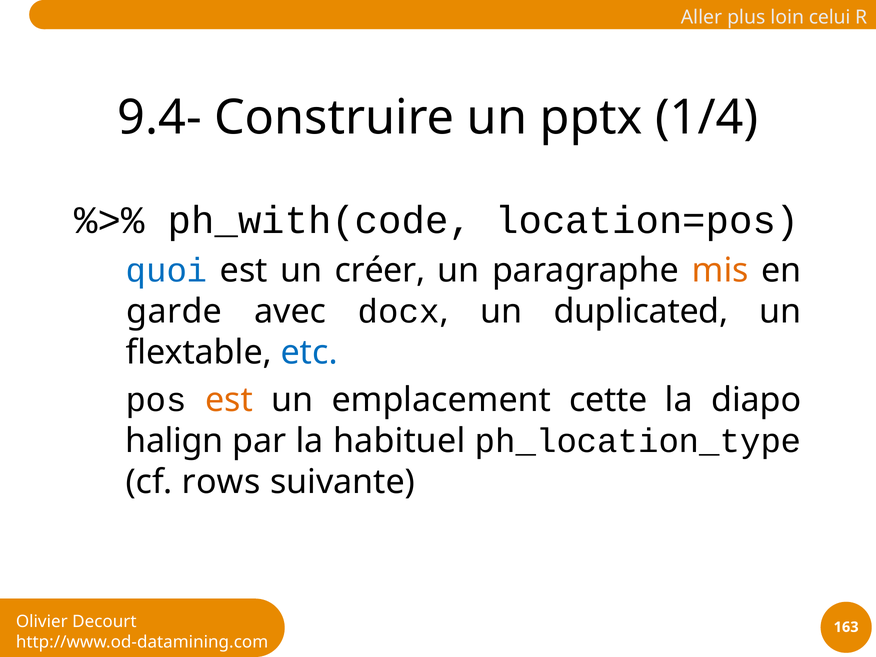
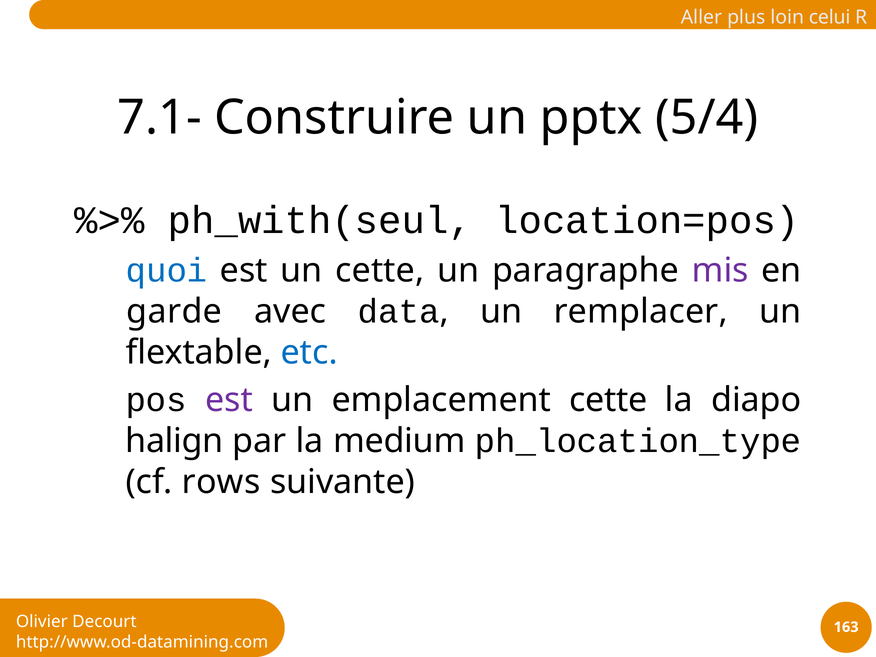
9.4-: 9.4- -> 7.1-
1/4: 1/4 -> 5/4
ph_with(code: ph_with(code -> ph_with(seul
un créer: créer -> cette
mis colour: orange -> purple
docx: docx -> data
duplicated: duplicated -> remplacer
est at (229, 400) colour: orange -> purple
habituel: habituel -> medium
